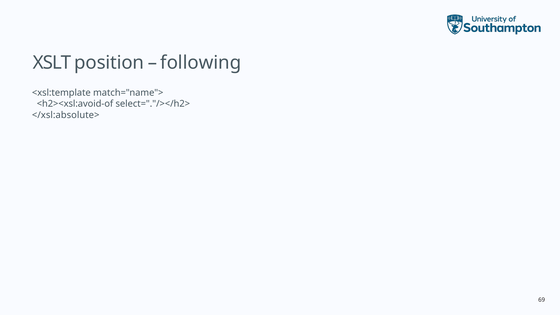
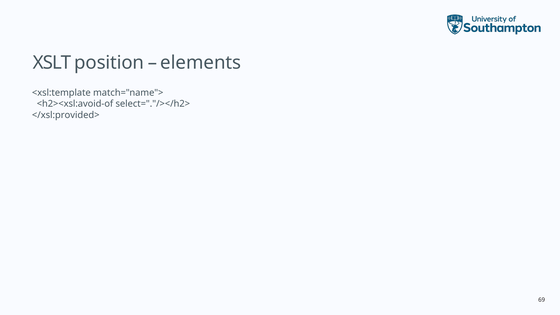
following: following -> elements
</xsl:absolute>: </xsl:absolute> -> </xsl:provided>
